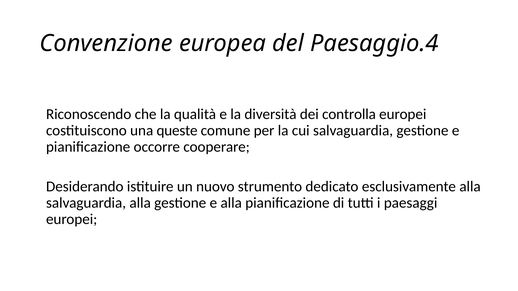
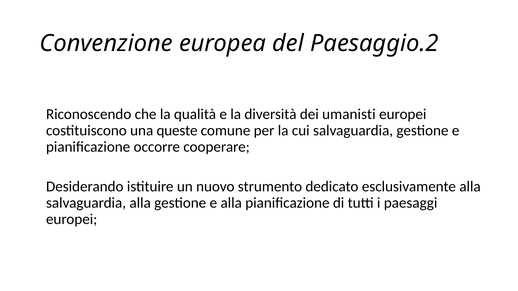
Paesaggio.4: Paesaggio.4 -> Paesaggio.2
controlla: controlla -> umanisti
